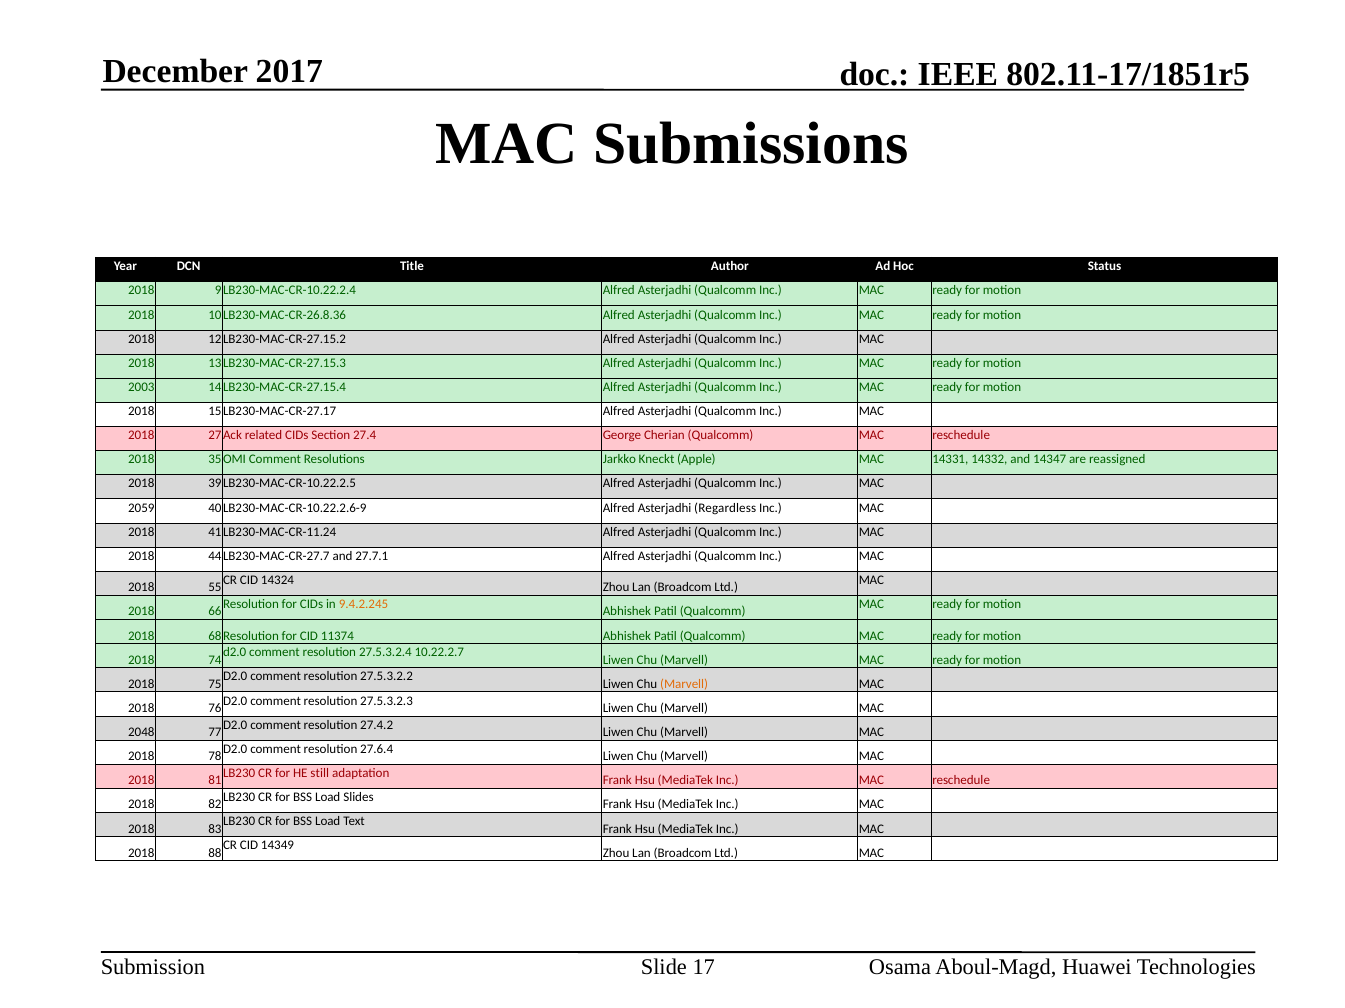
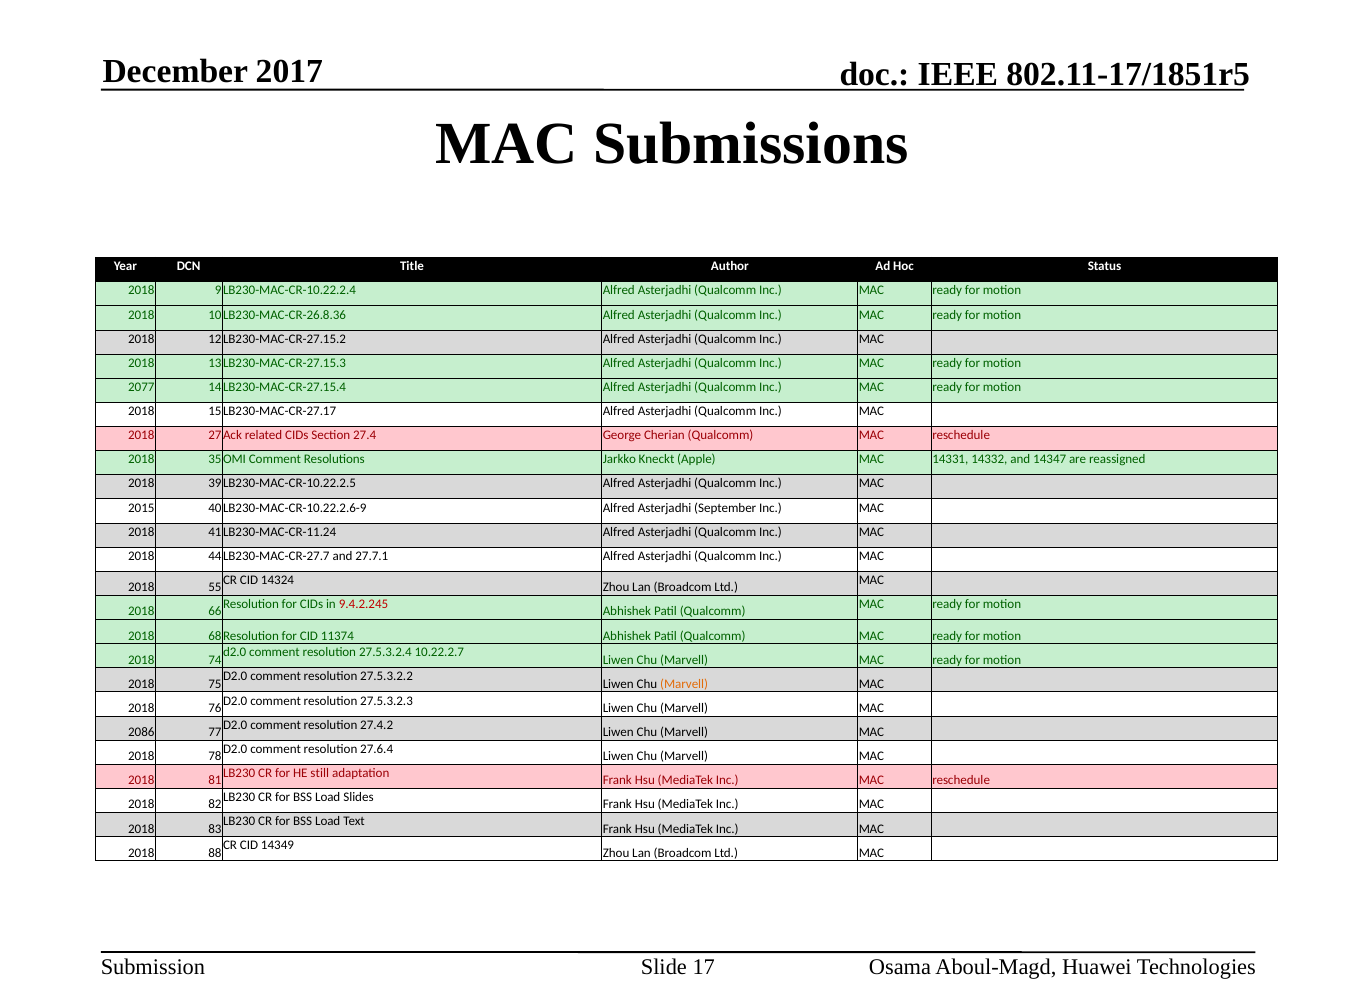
2003: 2003 -> 2077
2059: 2059 -> 2015
Regardless: Regardless -> September
9.4.2.245 colour: orange -> red
2048: 2048 -> 2086
